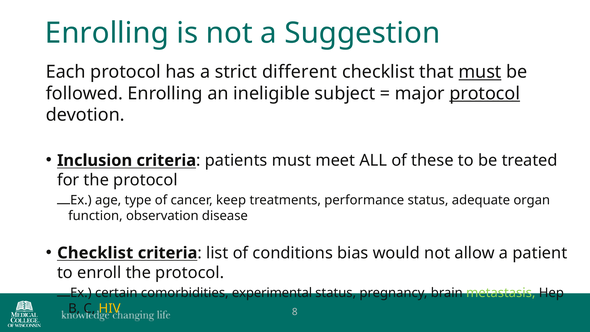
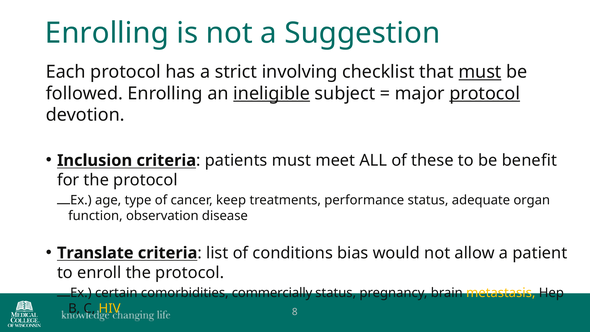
different: different -> involving
ineligible underline: none -> present
treated: treated -> benefit
Checklist at (95, 253): Checklist -> Translate
experimental: experimental -> commercially
metastasis colour: light green -> yellow
